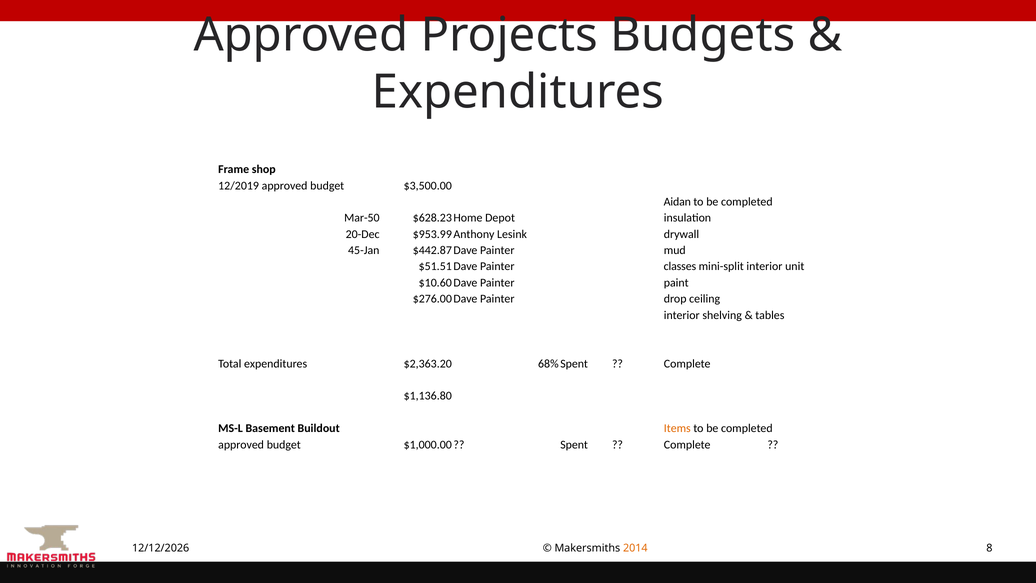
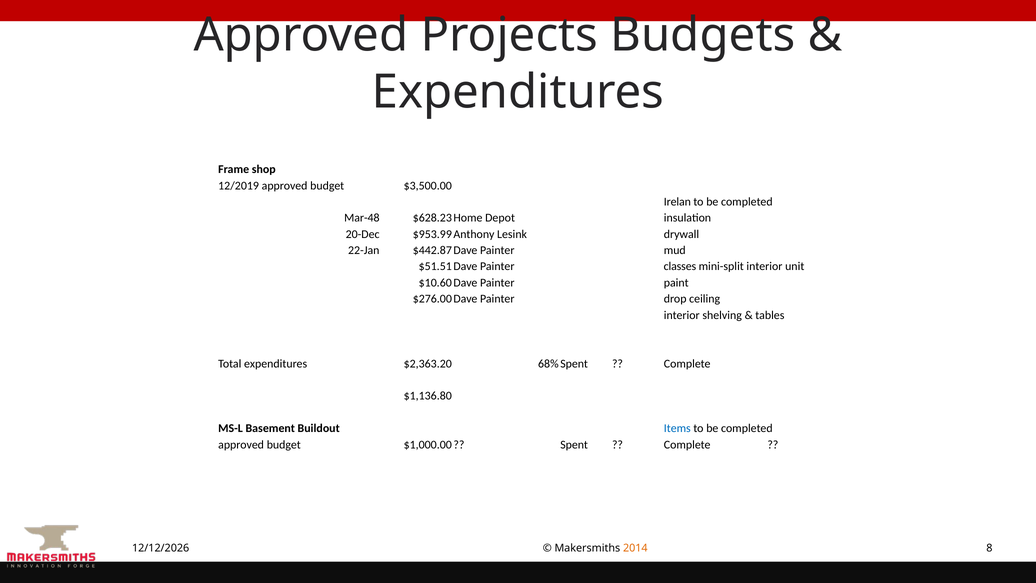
Aidan: Aidan -> Irelan
Mar-50: Mar-50 -> Mar-48
45-Jan: 45-Jan -> 22-Jan
Items colour: orange -> blue
